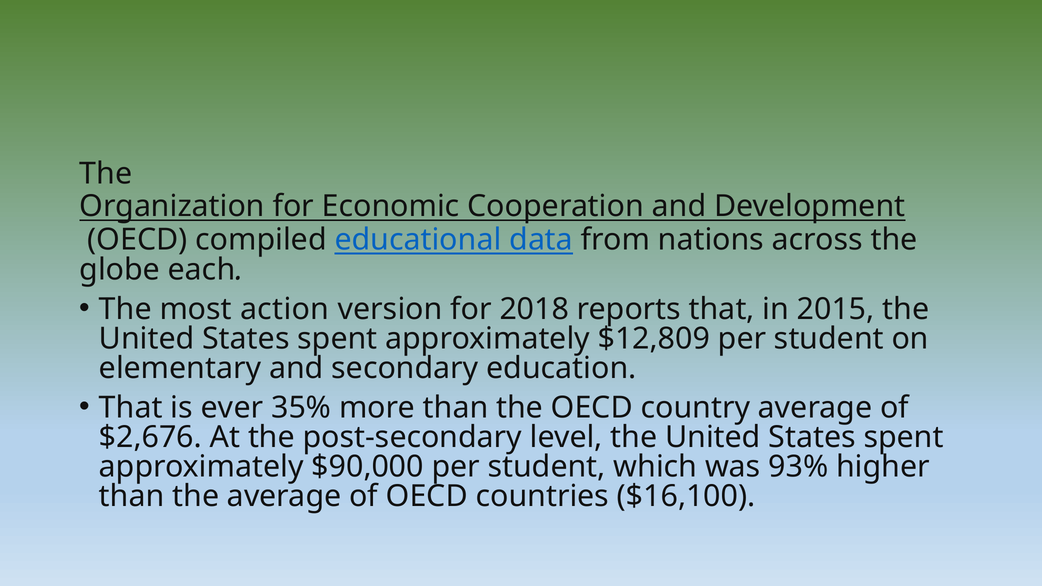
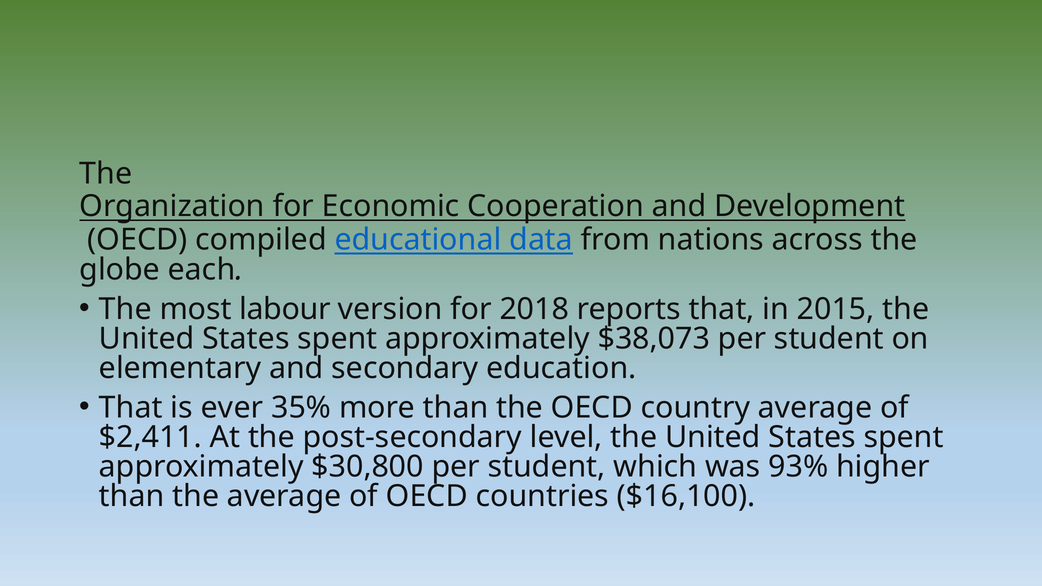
action: action -> labour
$12,809: $12,809 -> $38,073
$2,676: $2,676 -> $2,411
$90,000: $90,000 -> $30,800
